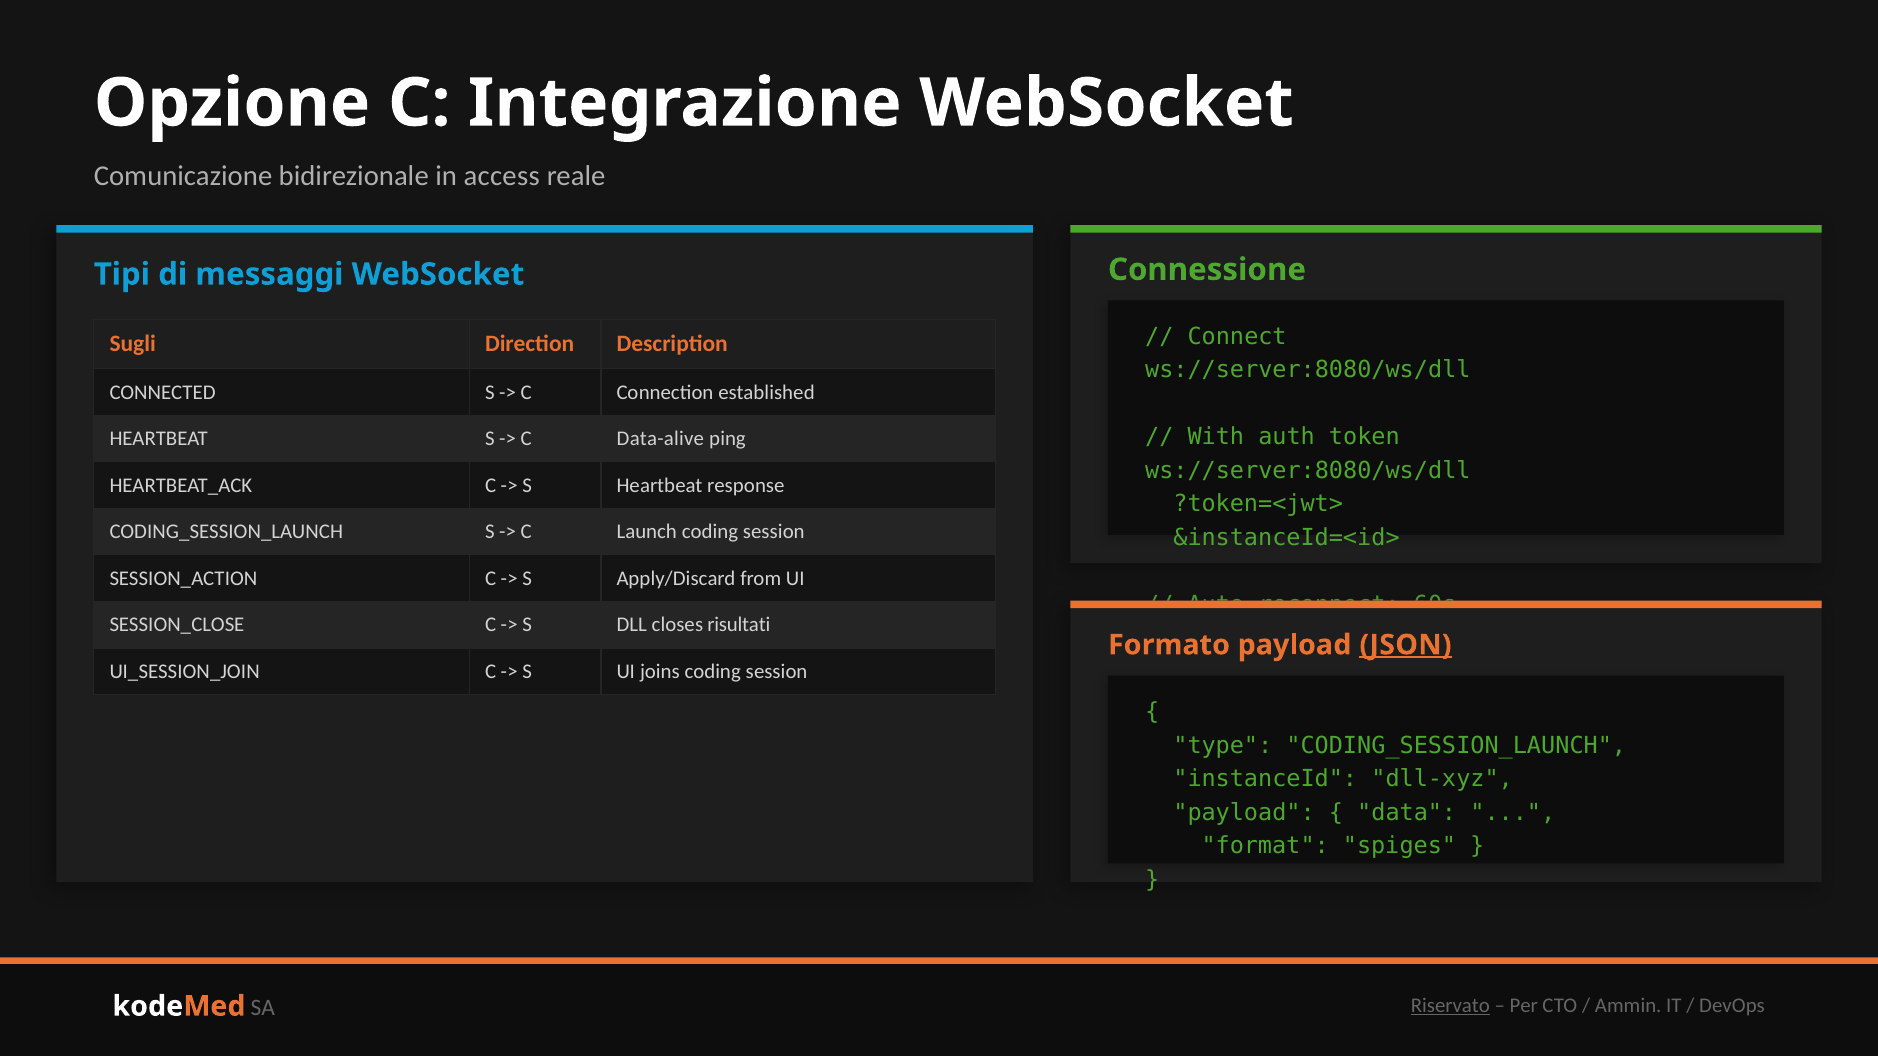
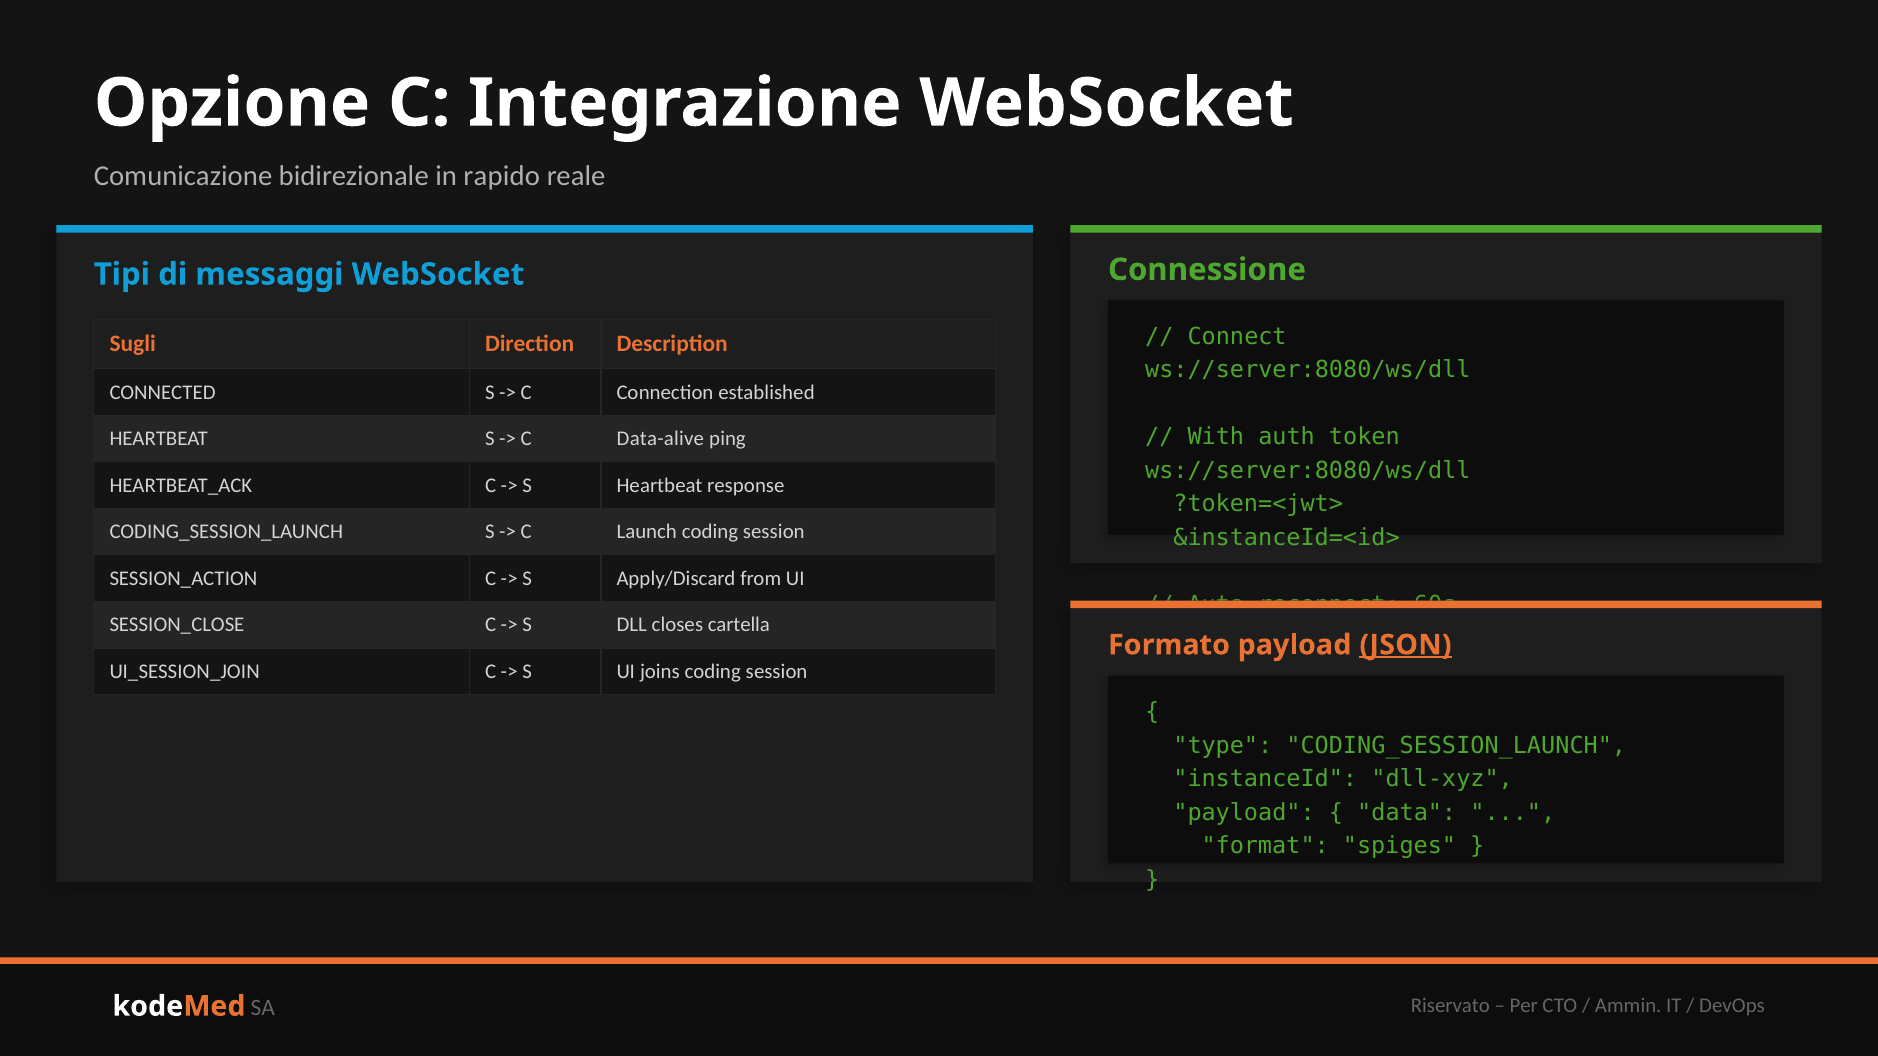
access: access -> rapido
risultati: risultati -> cartella
Riservato underline: present -> none
